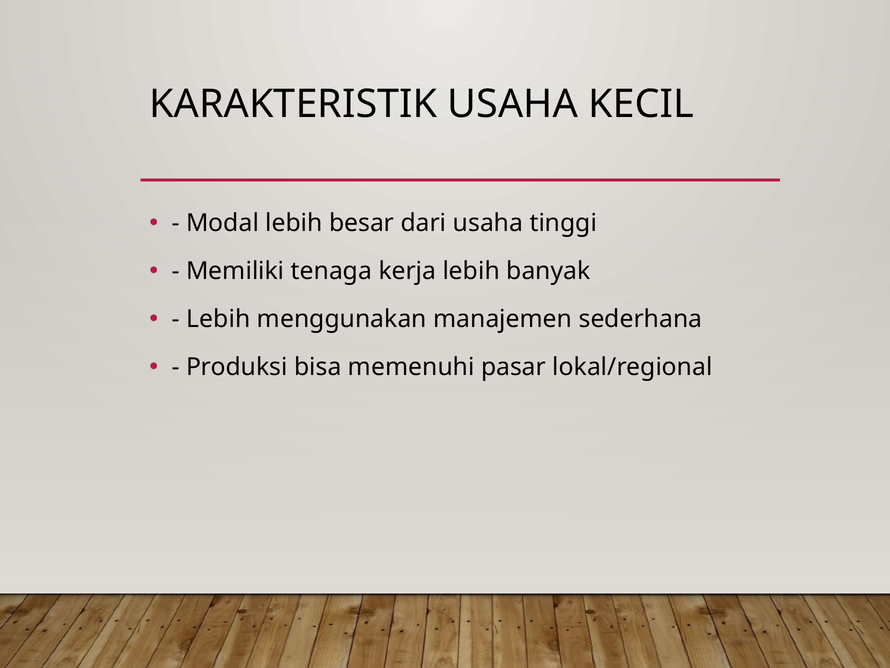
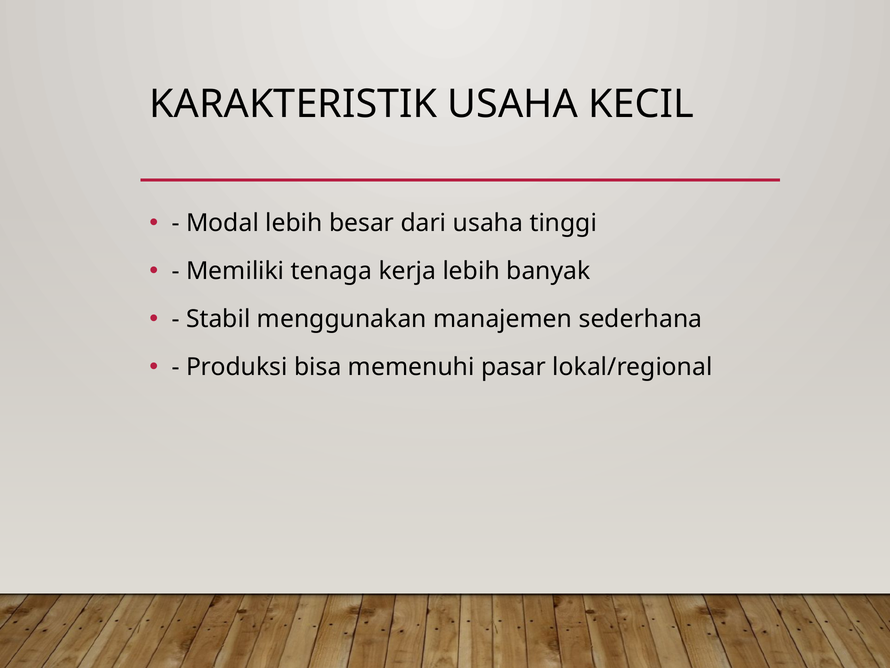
Lebih at (218, 319): Lebih -> Stabil
